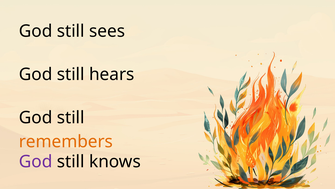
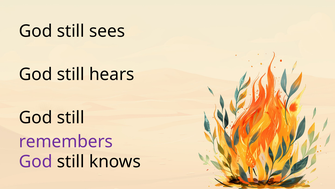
remembers colour: orange -> purple
